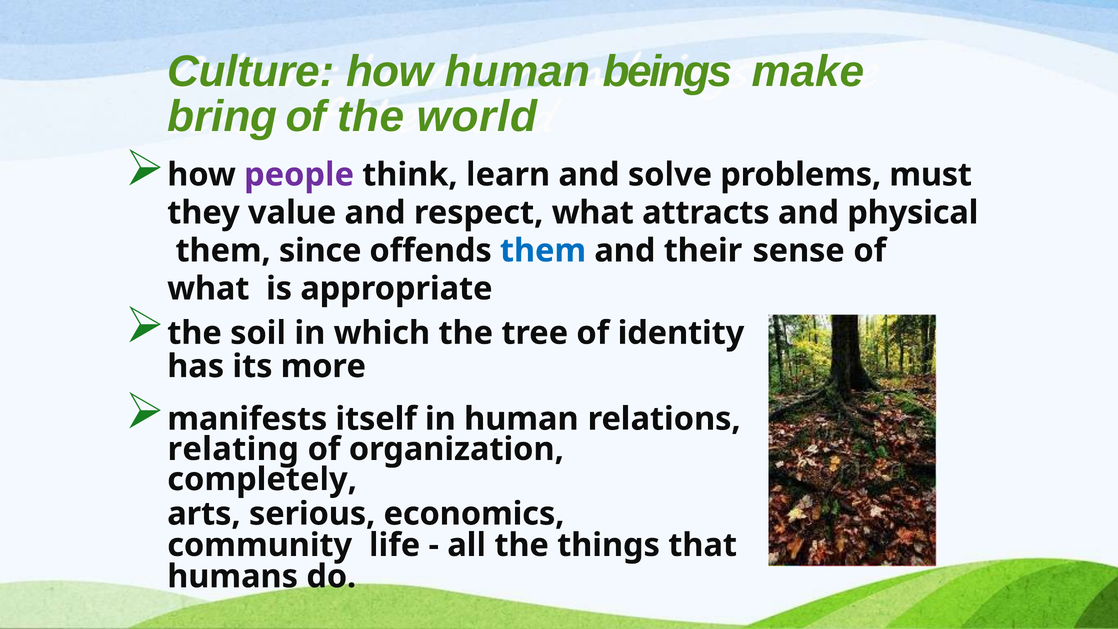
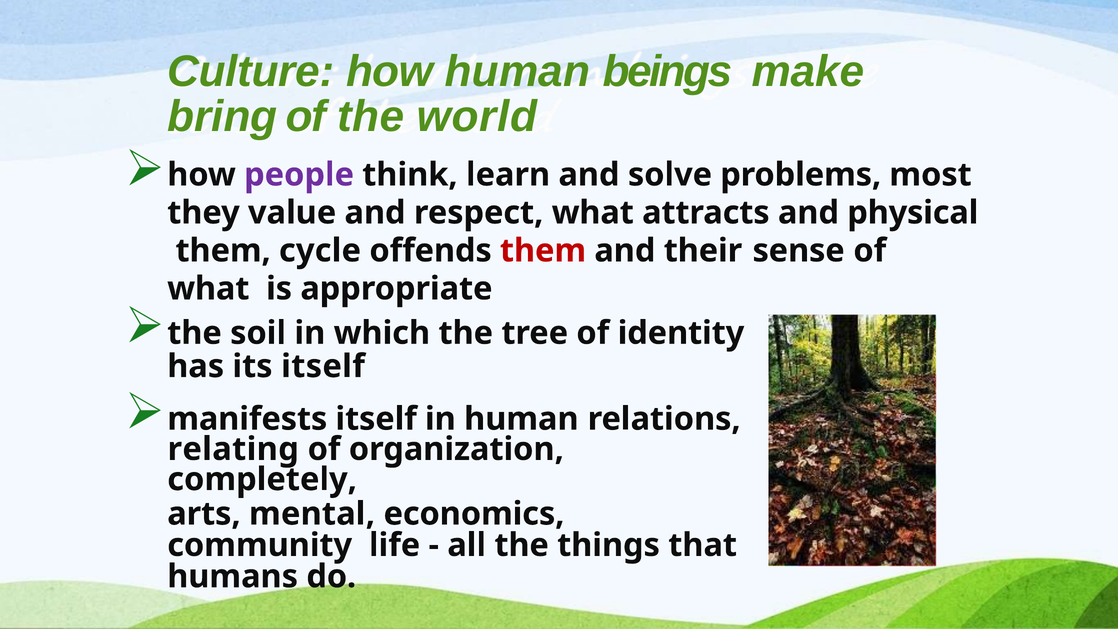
must: must -> most
since: since -> cycle
them at (543, 251) colour: blue -> red
its more: more -> itself
serious: serious -> mental
